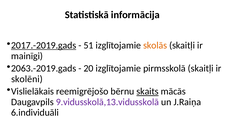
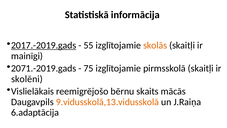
51: 51 -> 55
2063.-2019.gads: 2063.-2019.gads -> 2071.-2019.gads
20: 20 -> 75
skaits underline: present -> none
9.vidusskolā,13.vidusskolā colour: purple -> orange
6.individuāli: 6.individuāli -> 6.adaptācija
